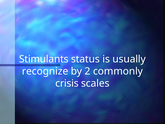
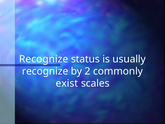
Stimulants at (44, 59): Stimulants -> Recognize
crisis: crisis -> exist
